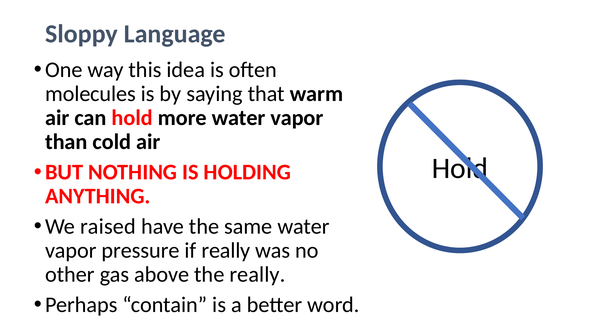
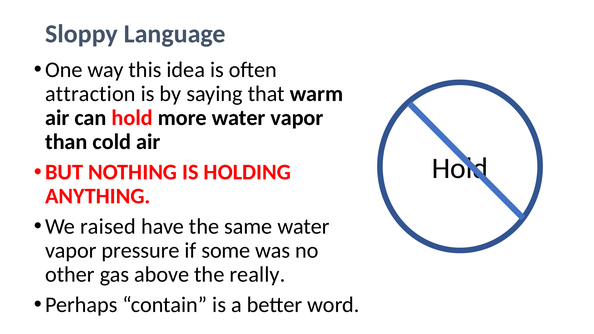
molecules: molecules -> attraction
if really: really -> some
